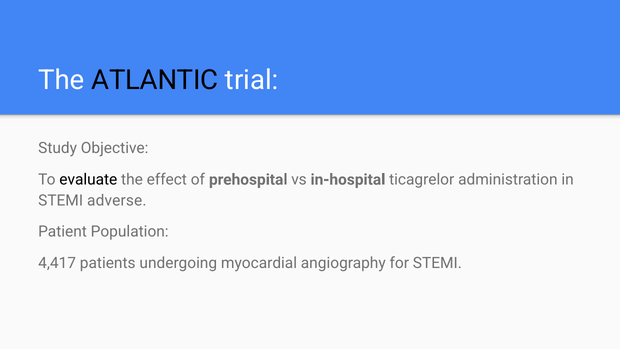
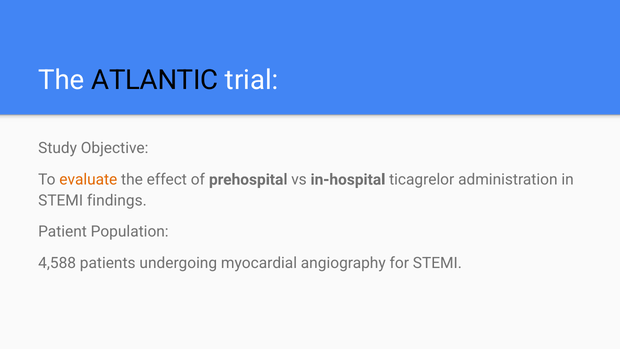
evaluate colour: black -> orange
adverse: adverse -> findings
4,417: 4,417 -> 4,588
